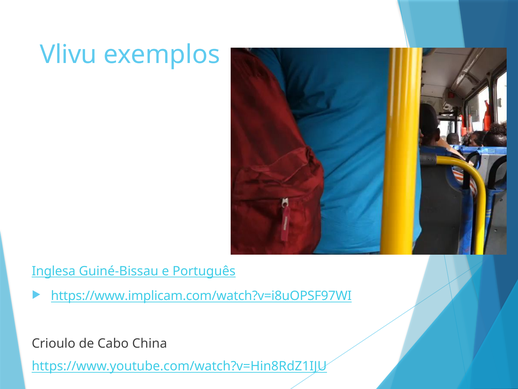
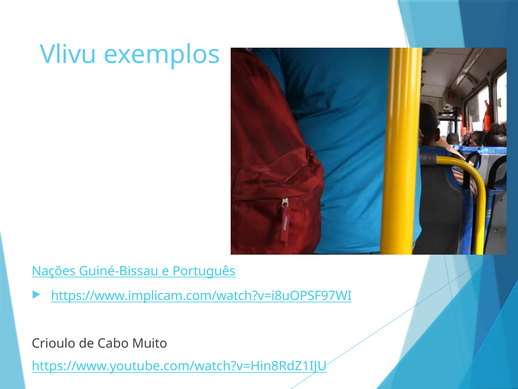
Inglesa: Inglesa -> Nações
China: China -> Muito
